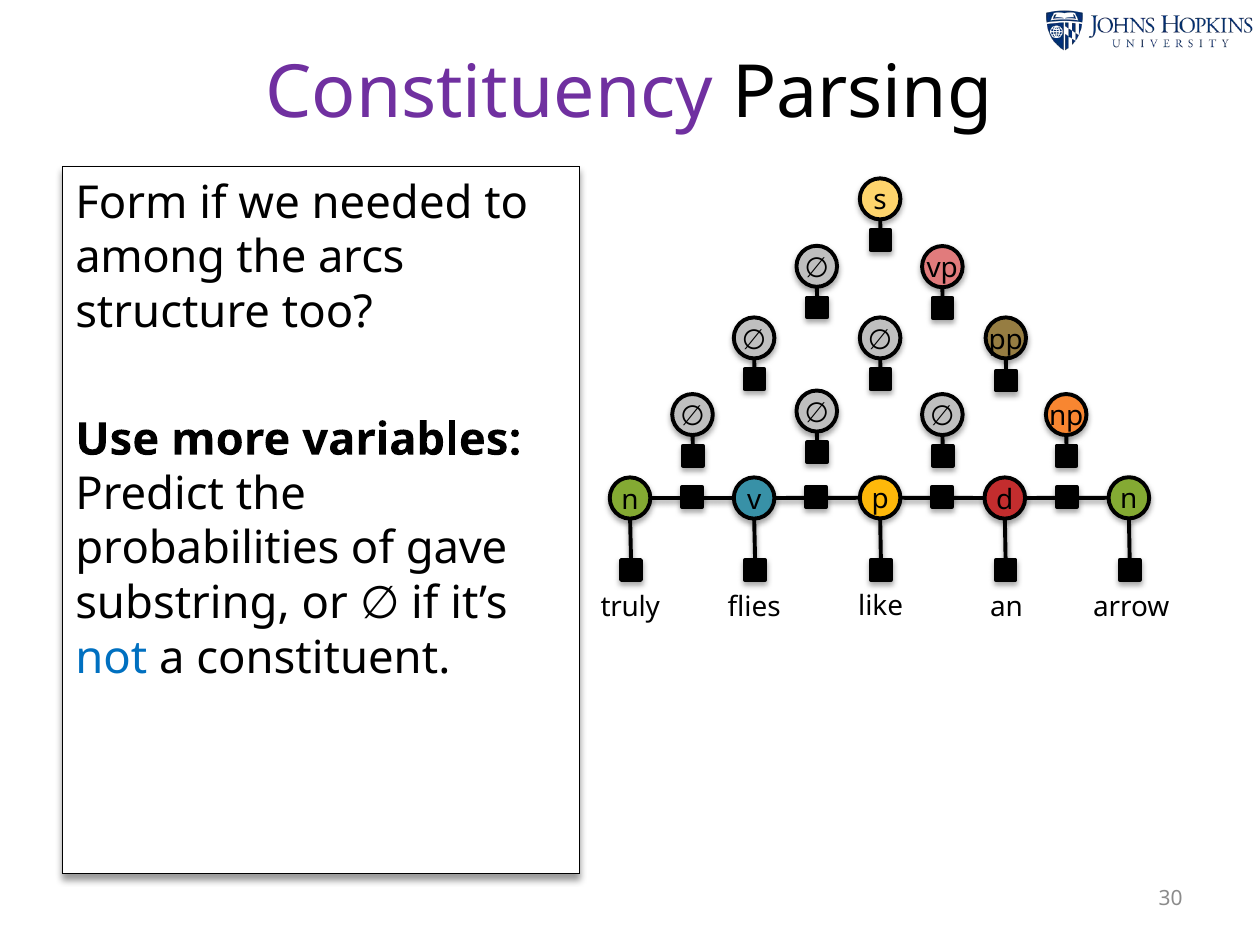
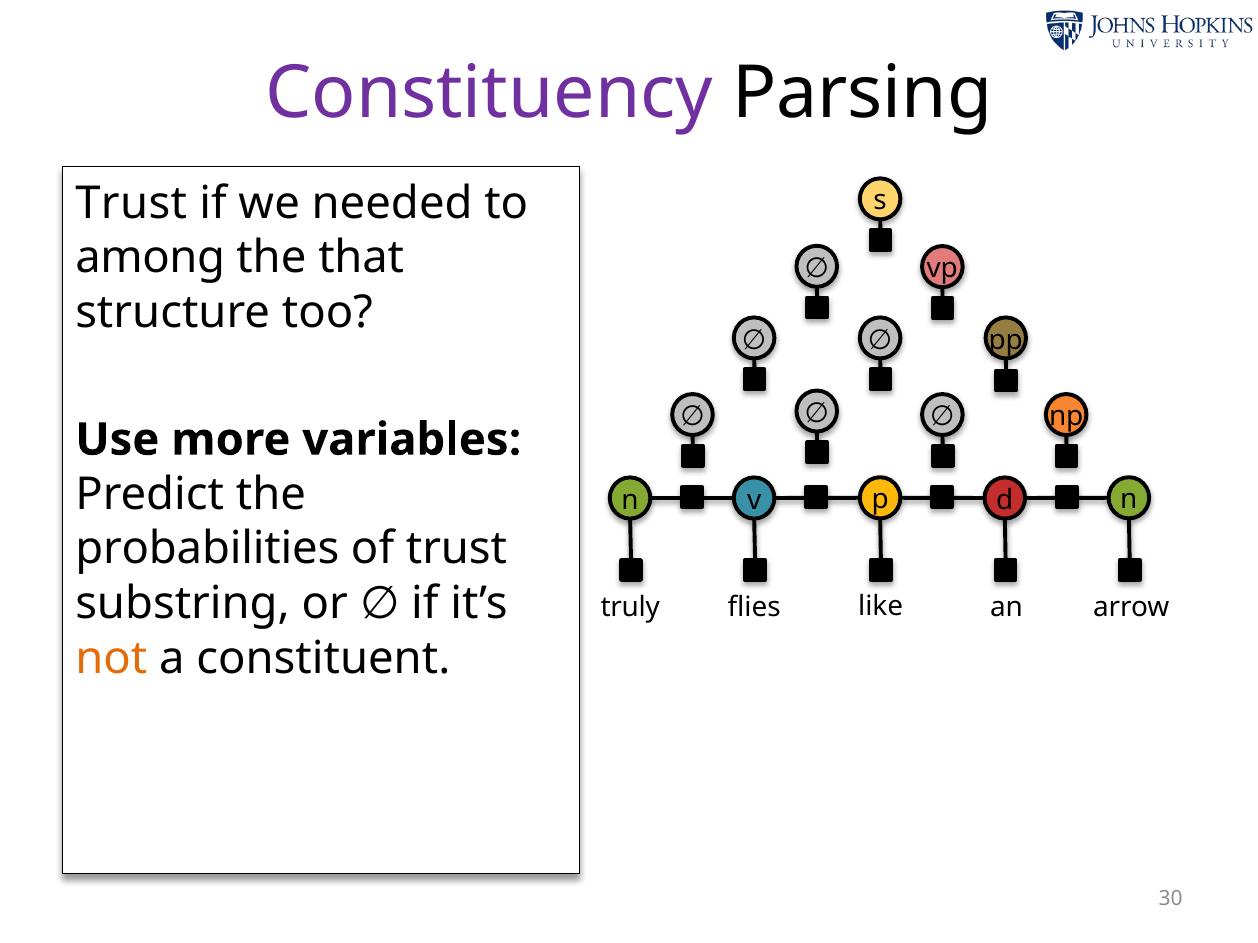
Form at (131, 203): Form -> Trust
arcs: arcs -> that
of gave: gave -> trust
not colour: blue -> orange
